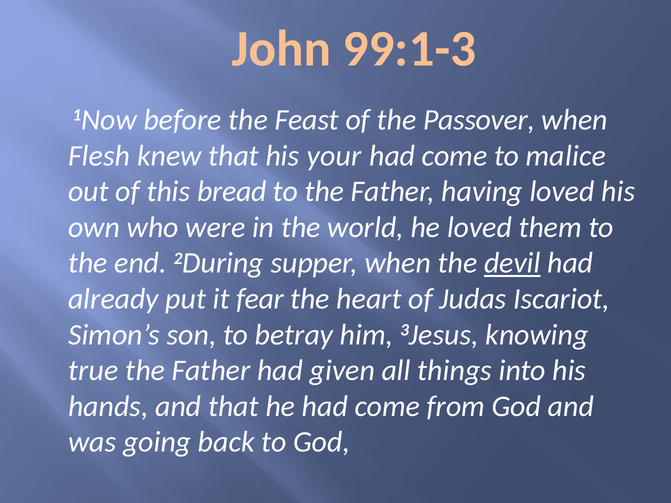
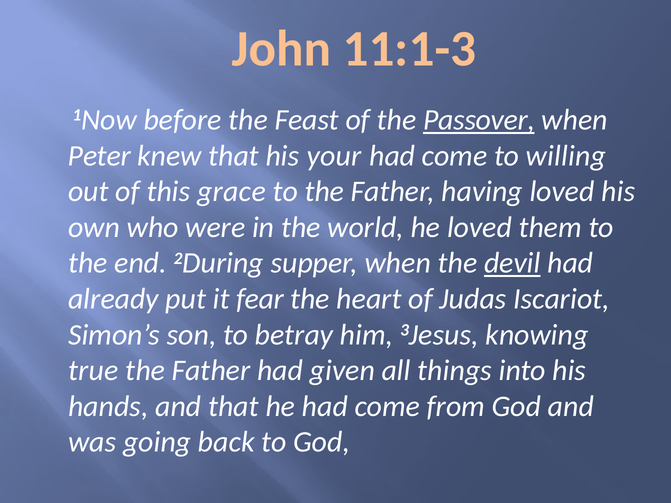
99:1-3: 99:1-3 -> 11:1-3
Passover underline: none -> present
Flesh: Flesh -> Peter
malice: malice -> willing
bread: bread -> grace
